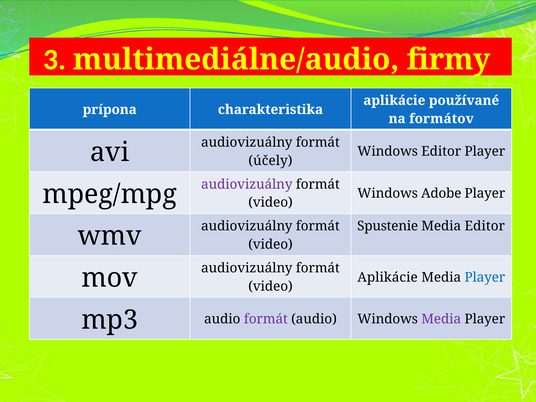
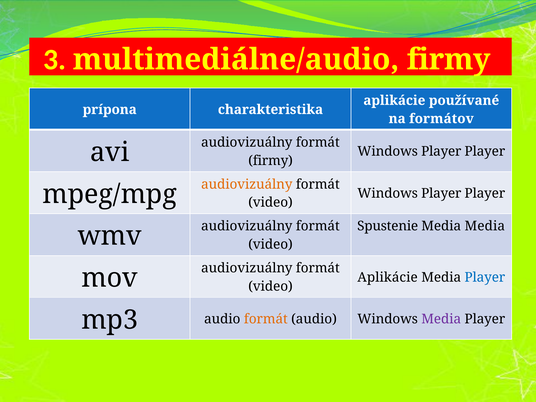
Editor at (441, 151): Editor -> Player
účely at (270, 161): účely -> firmy
audiovizuálny at (247, 184) colour: purple -> orange
Adobe at (441, 193): Adobe -> Player
Media Editor: Editor -> Media
formát at (266, 319) colour: purple -> orange
